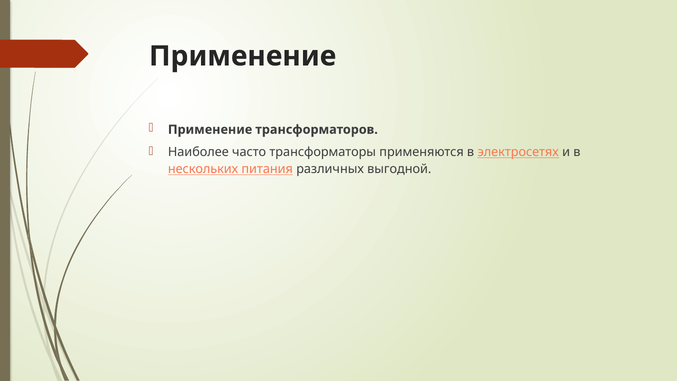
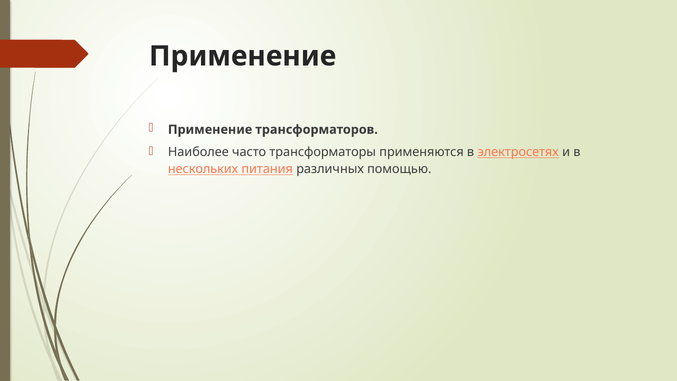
выгодной: выгодной -> помощью
